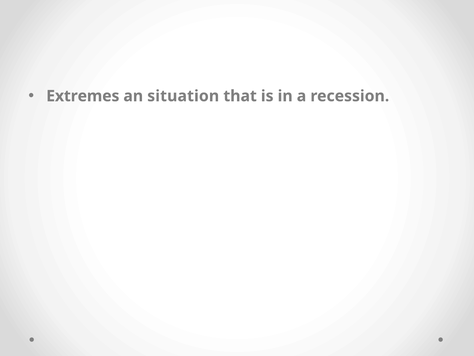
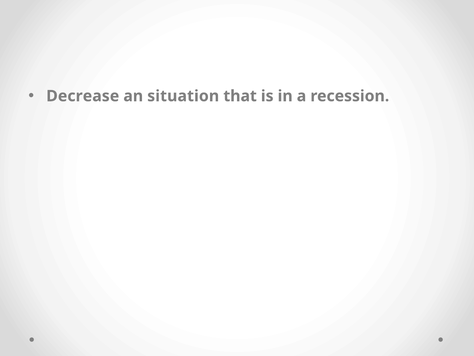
Extremes: Extremes -> Decrease
